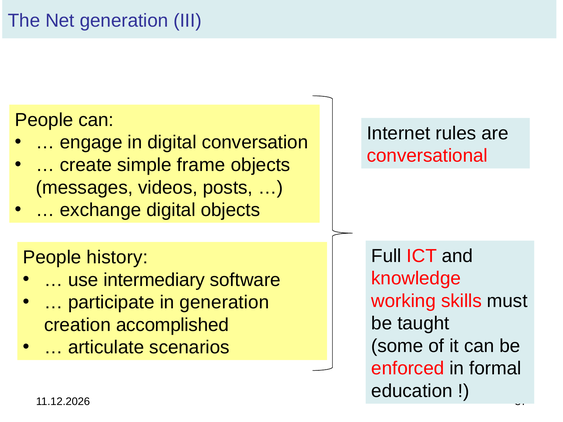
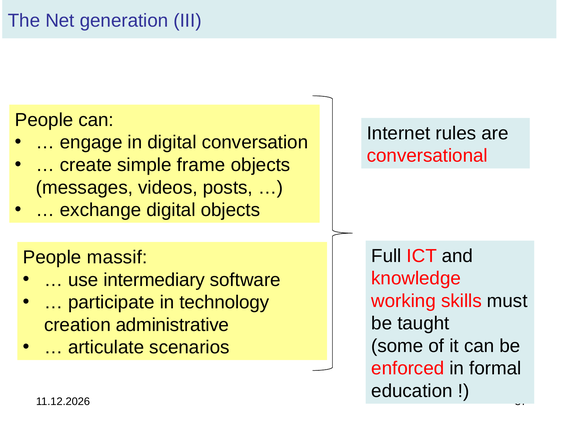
history: history -> massif
in generation: generation -> technology
accomplished: accomplished -> administrative
